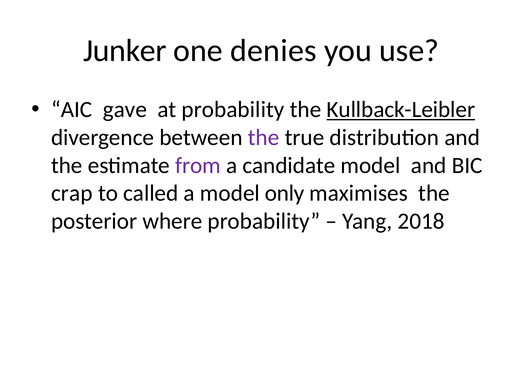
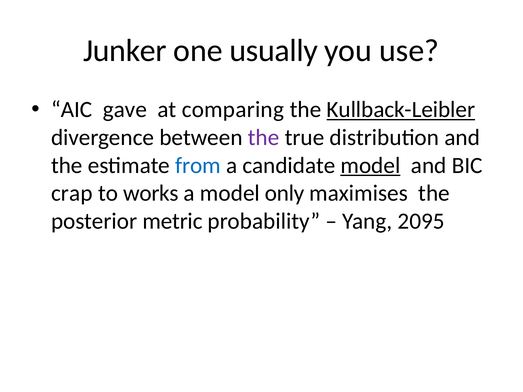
denies: denies -> usually
at probability: probability -> comparing
from colour: purple -> blue
model at (370, 166) underline: none -> present
called: called -> works
where: where -> metric
2018: 2018 -> 2095
